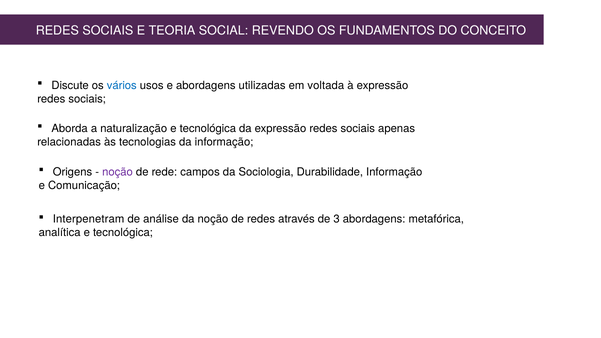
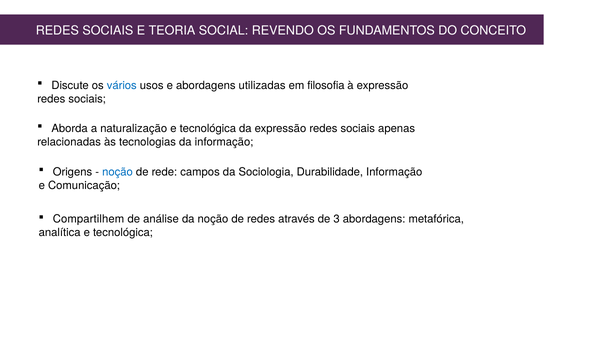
voltada: voltada -> filosofia
noção at (118, 172) colour: purple -> blue
Interpenetram: Interpenetram -> Compartilhem
